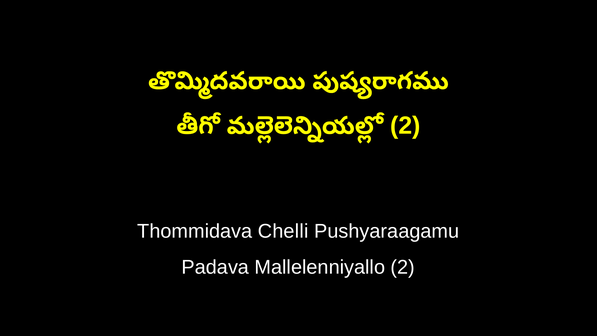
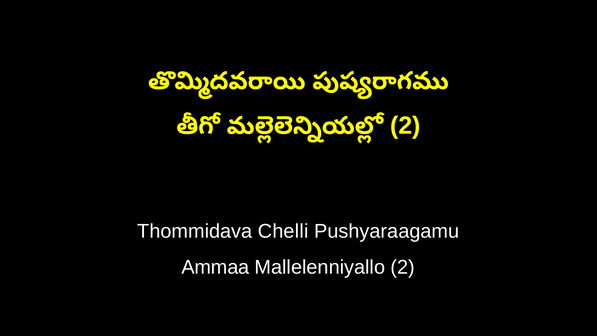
Padava: Padava -> Ammaa
